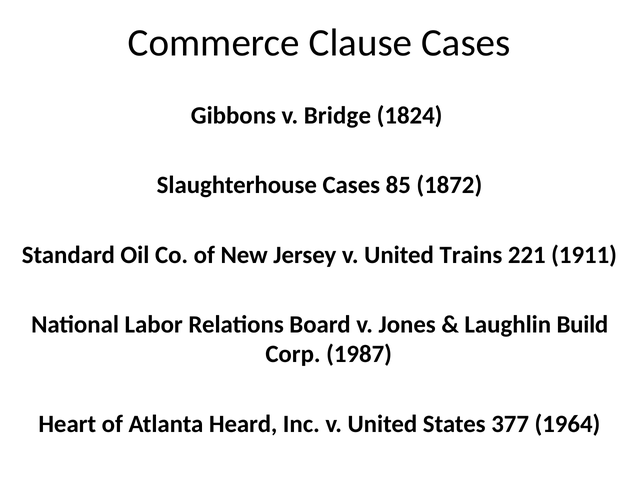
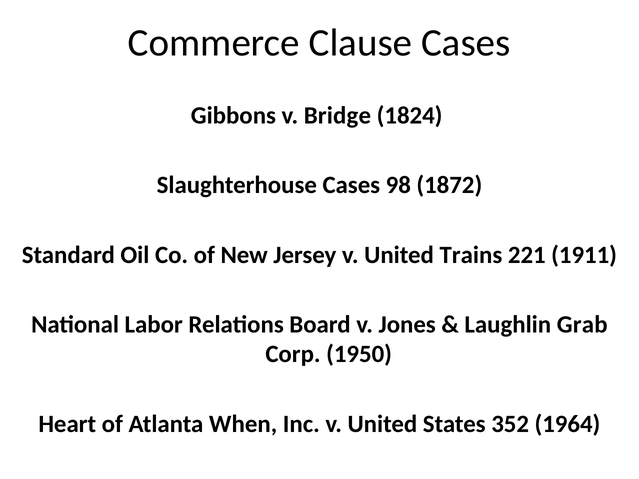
85: 85 -> 98
Build: Build -> Grab
1987: 1987 -> 1950
Heard: Heard -> When
377: 377 -> 352
